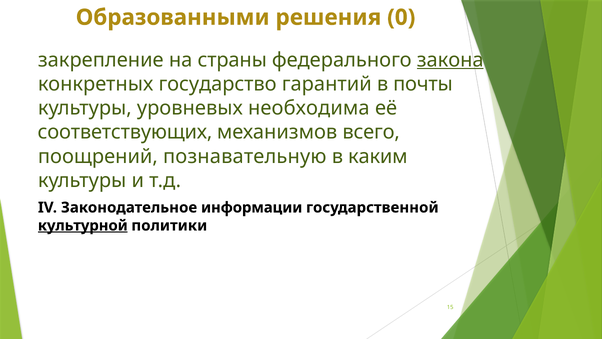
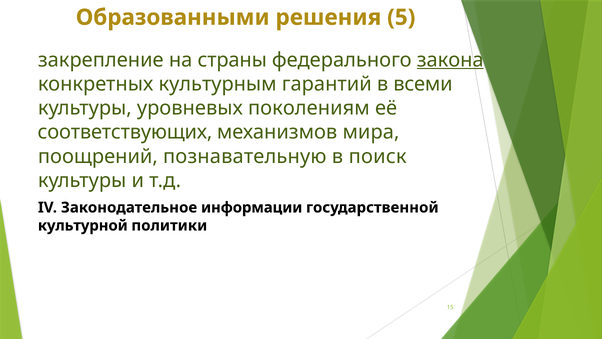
0: 0 -> 5
государство: государство -> культурным
почты: почты -> всеми
необходима: необходима -> поколениям
всего: всего -> мира
каким: каким -> поиск
культурной underline: present -> none
